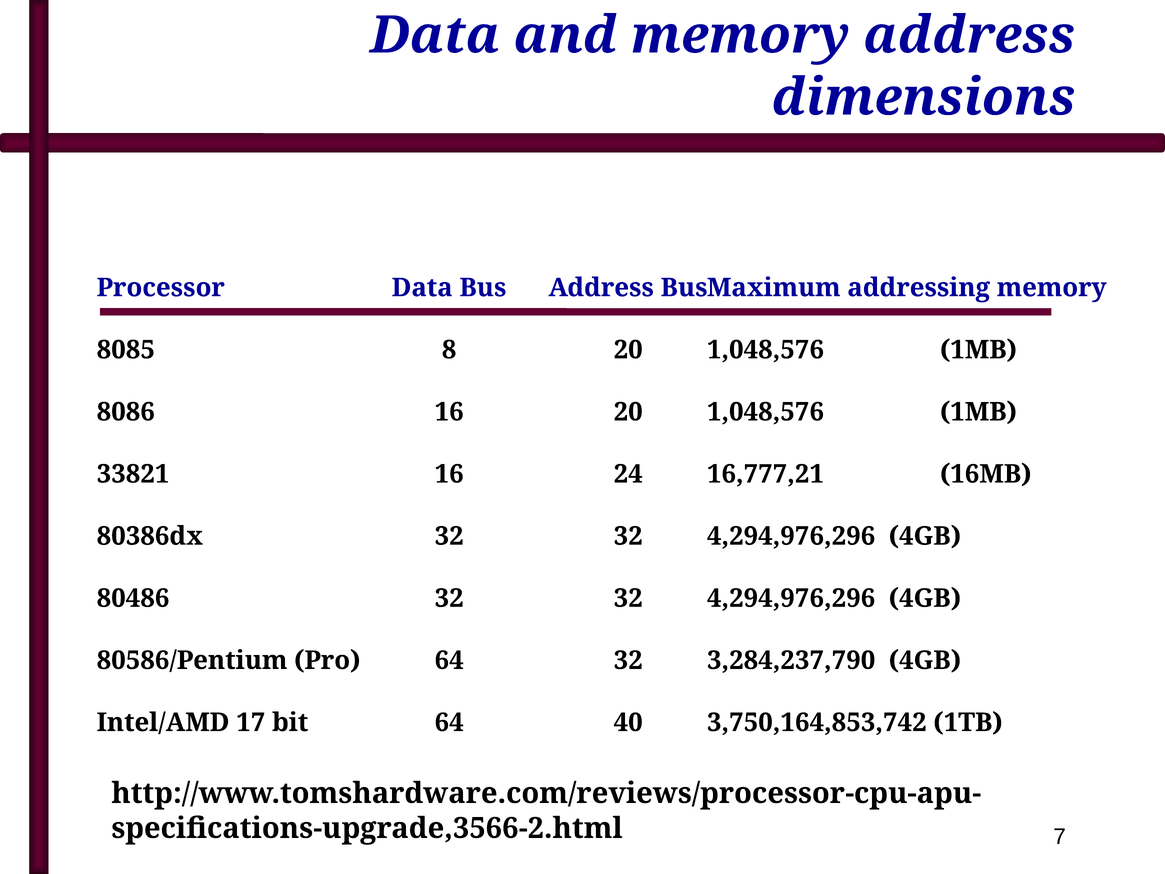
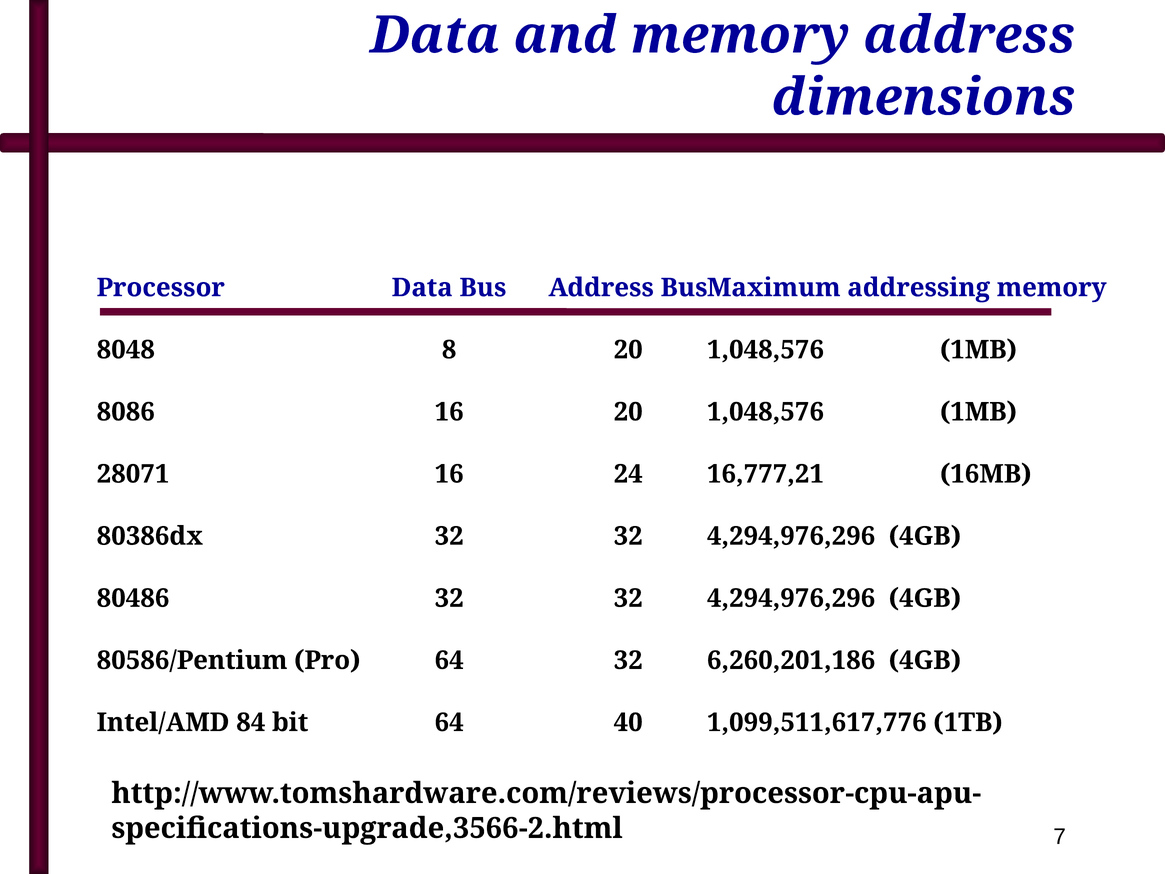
8085: 8085 -> 8048
33821: 33821 -> 28071
3,284,237,790: 3,284,237,790 -> 6,260,201,186
17: 17 -> 84
3,750,164,853,742: 3,750,164,853,742 -> 1,099,511,617,776
